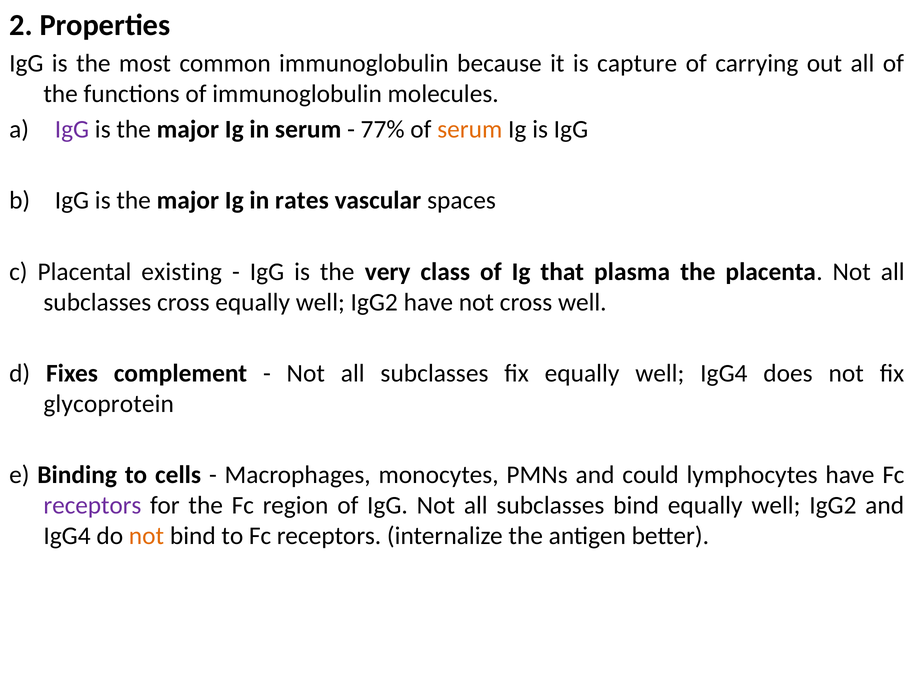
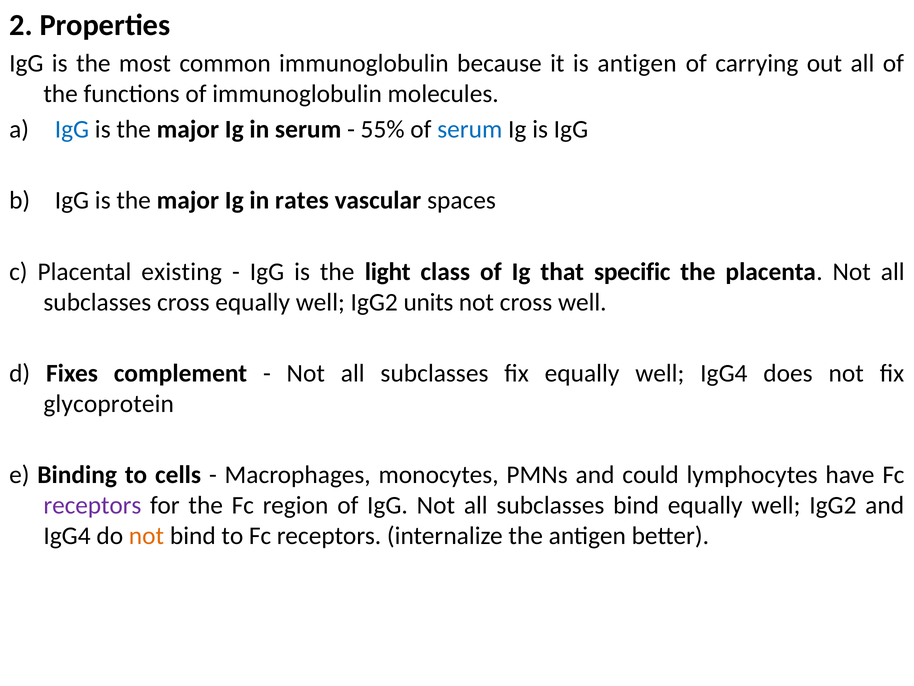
is capture: capture -> antigen
IgG at (72, 129) colour: purple -> blue
77%: 77% -> 55%
serum at (470, 129) colour: orange -> blue
very: very -> light
plasma: plasma -> specific
IgG2 have: have -> units
